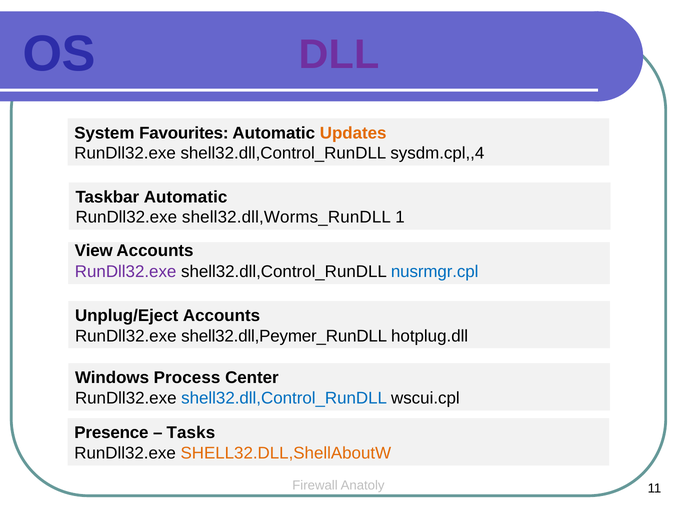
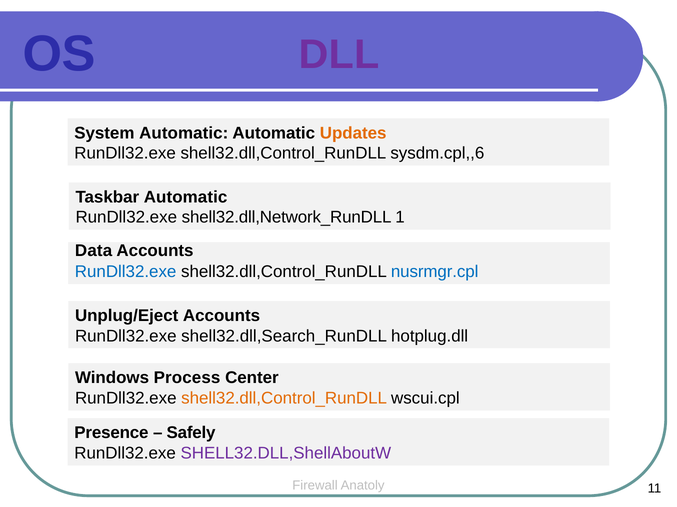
System Favourites: Favourites -> Automatic
sysdm.cpl,,4: sysdm.cpl,,4 -> sysdm.cpl,,6
shell32.dll,Worms_RunDLL: shell32.dll,Worms_RunDLL -> shell32.dll,Network_RunDLL
View: View -> Data
RunDll32.exe at (126, 272) colour: purple -> blue
shell32.dll,Peymer_RunDLL: shell32.dll,Peymer_RunDLL -> shell32.dll,Search_RunDLL
shell32.dll,Control_RunDLL at (284, 399) colour: blue -> orange
Tasks: Tasks -> Safely
SHELL32.DLL,ShellAboutW colour: orange -> purple
